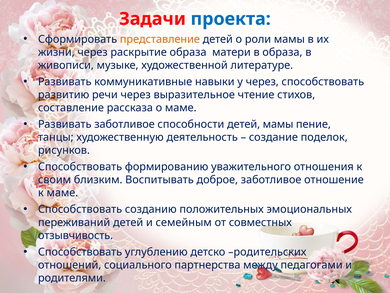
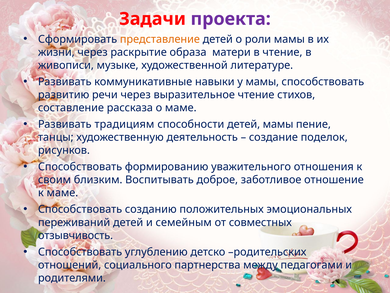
проекта colour: blue -> purple
в образа: образа -> чтение
у через: через -> мамы
Развивать заботливое: заботливое -> традициям
